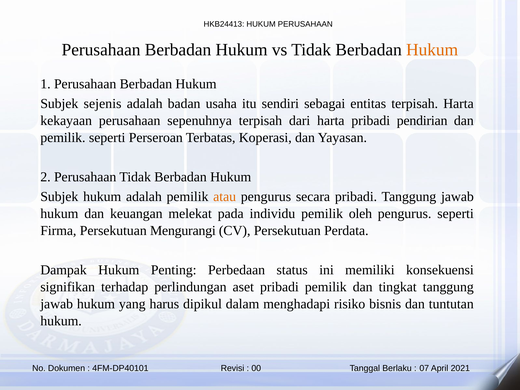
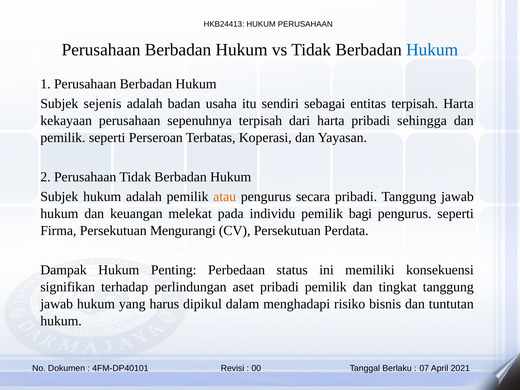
Hukum at (432, 50) colour: orange -> blue
pendirian: pendirian -> sehingga
oleh: oleh -> bagi
